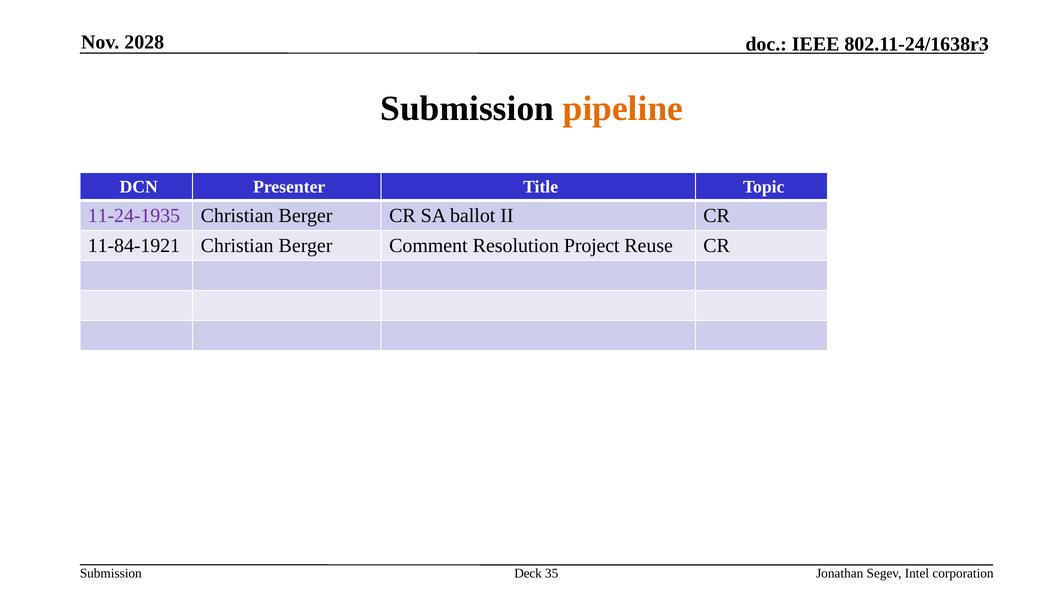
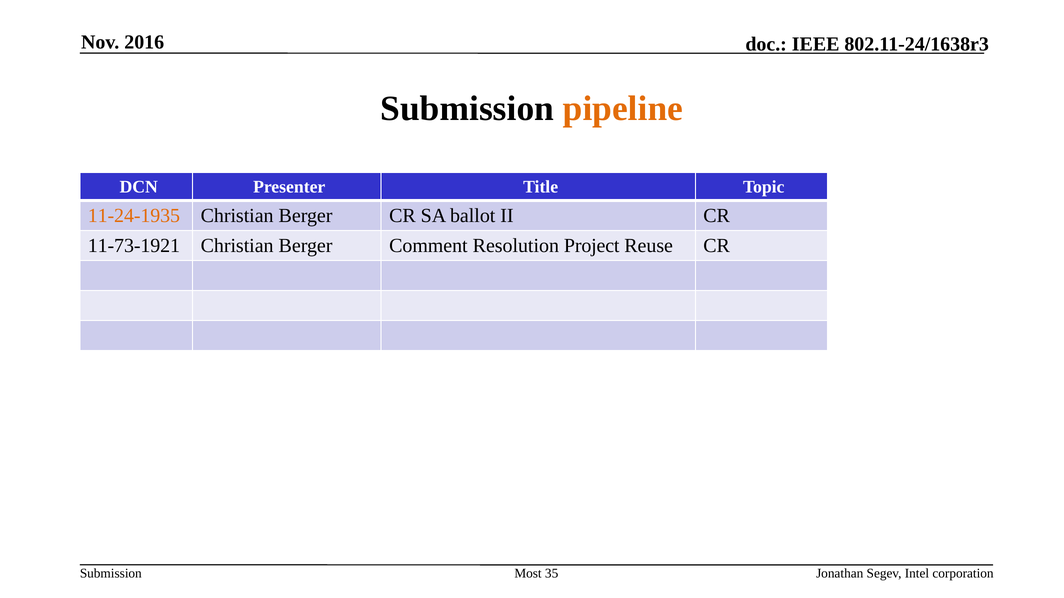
2028: 2028 -> 2016
11-24-1935 colour: purple -> orange
11-84-1921: 11-84-1921 -> 11-73-1921
Deck: Deck -> Most
